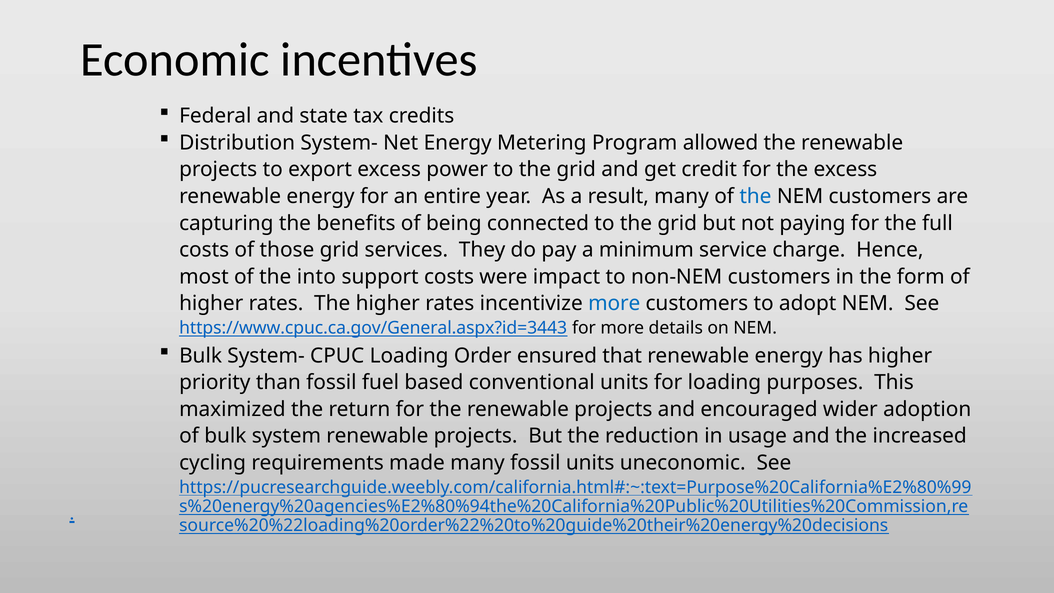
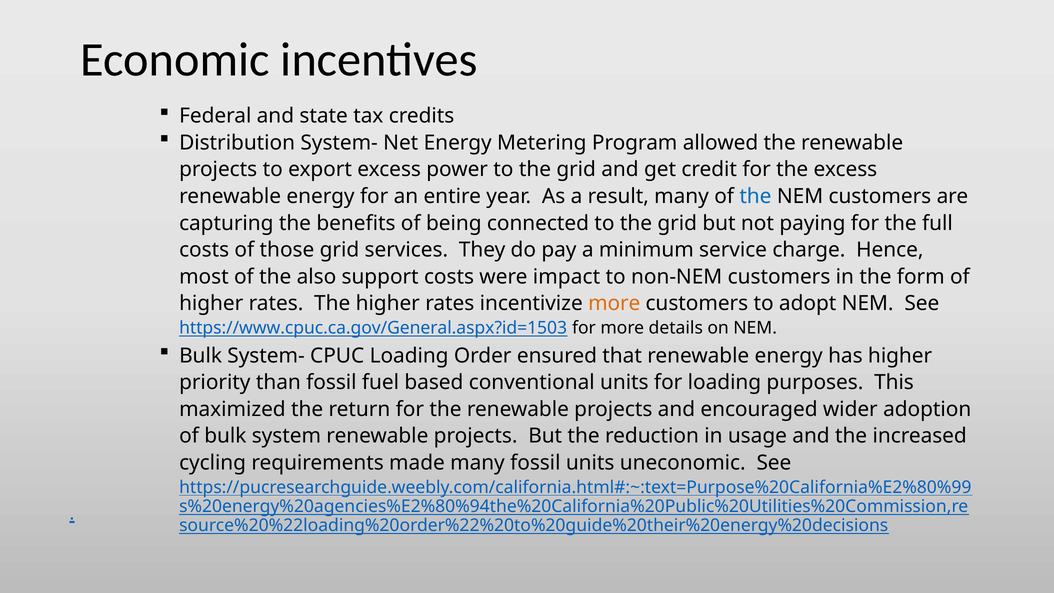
into: into -> also
more at (614, 303) colour: blue -> orange
https://www.cpuc.ca.gov/General.aspx?id=3443: https://www.cpuc.ca.gov/General.aspx?id=3443 -> https://www.cpuc.ca.gov/General.aspx?id=1503
